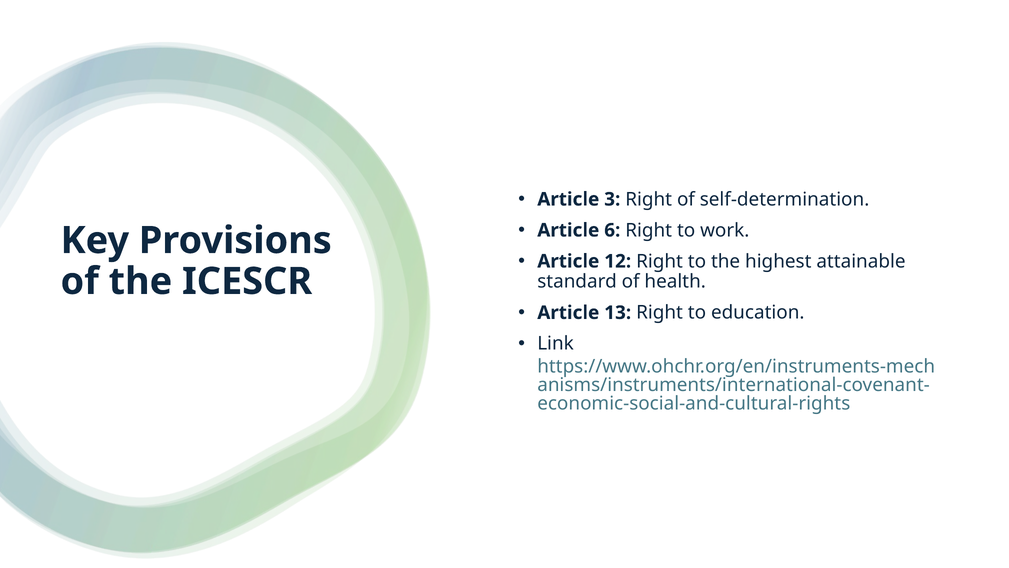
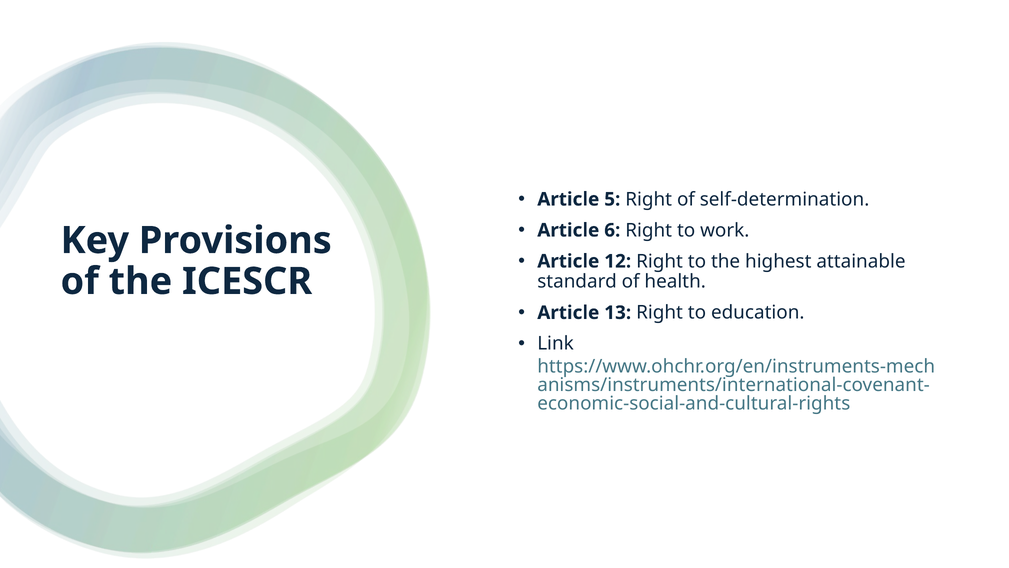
3: 3 -> 5
